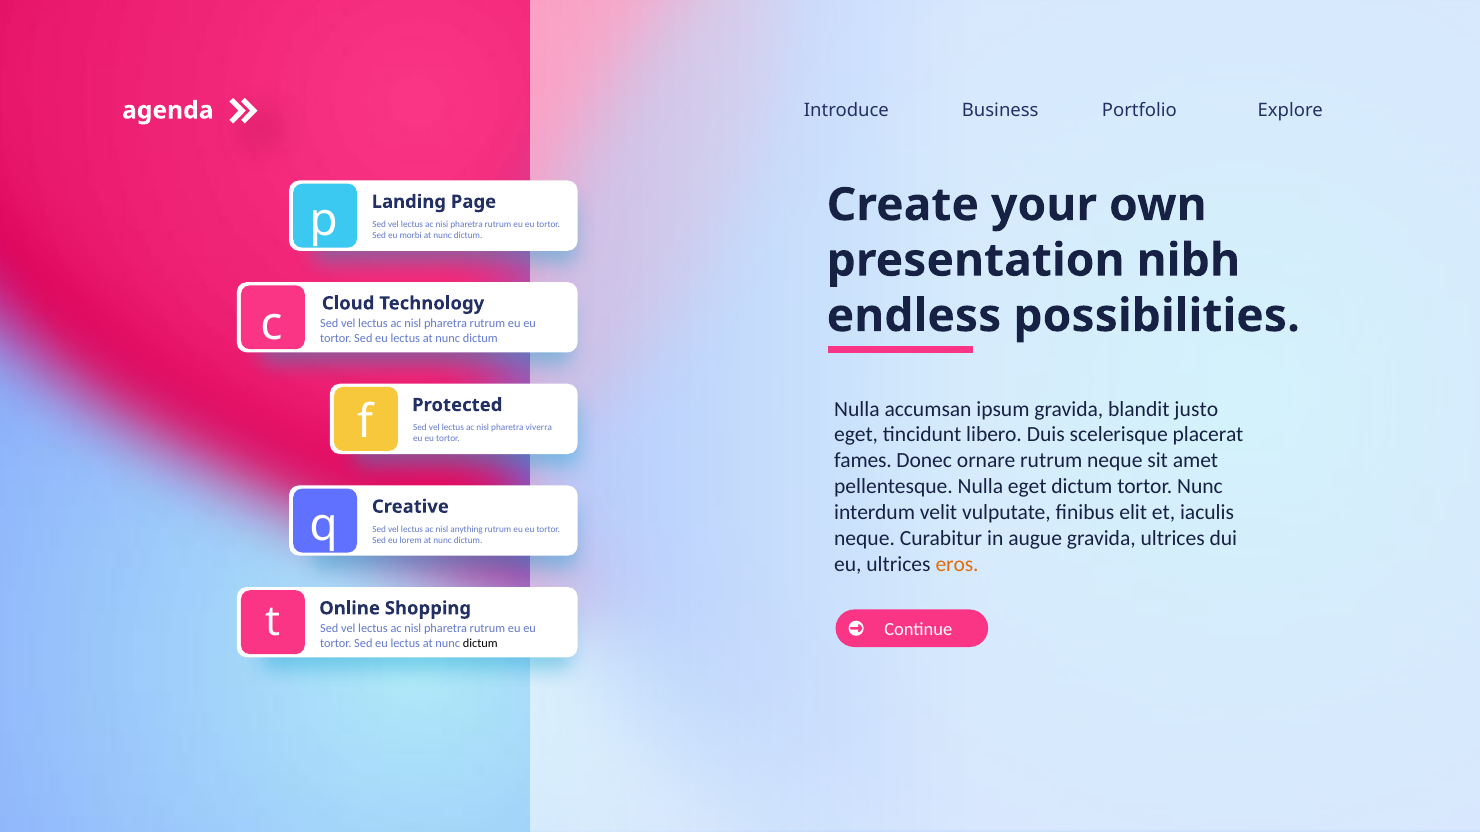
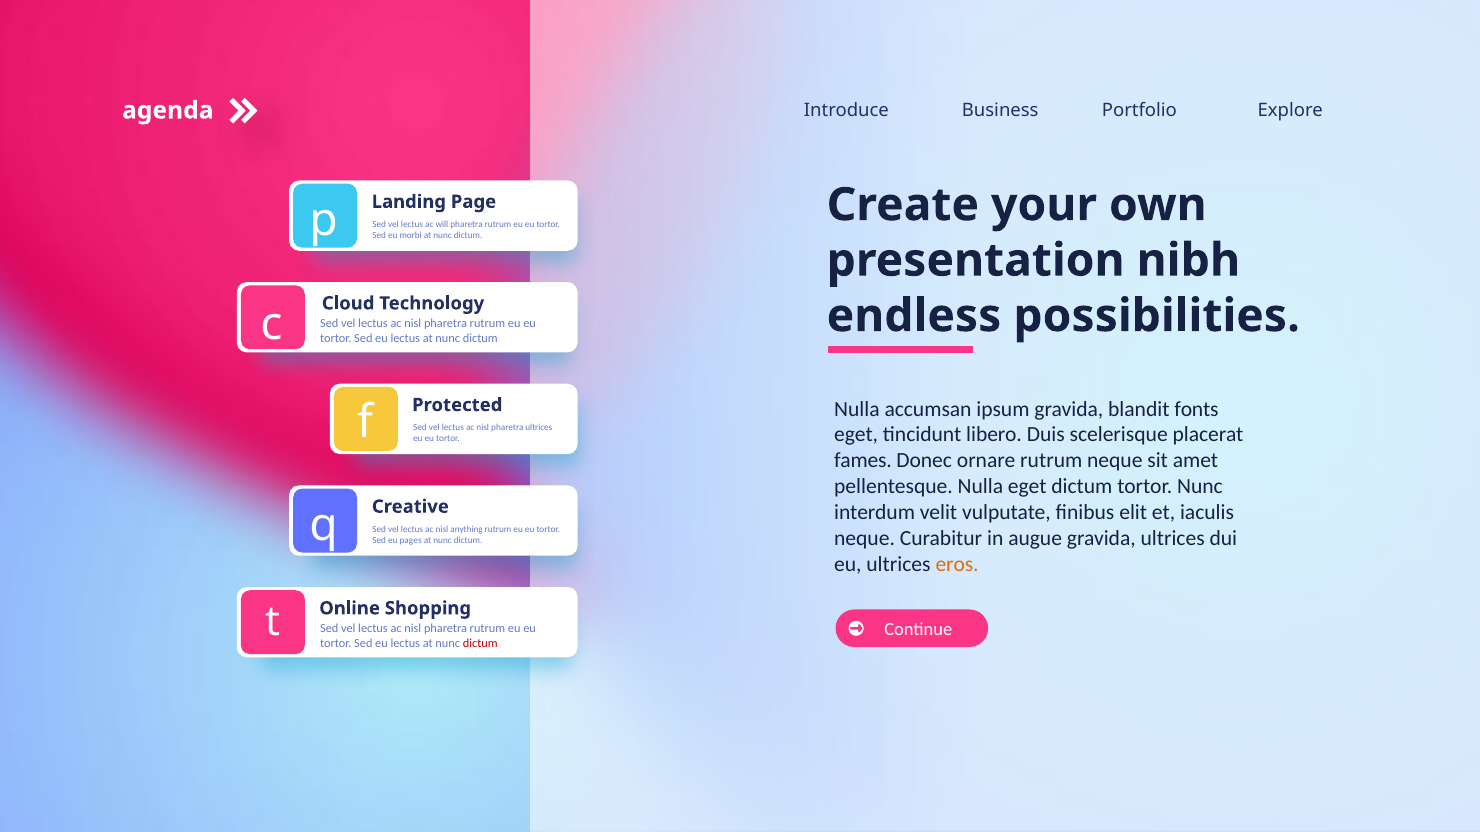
nisi: nisi -> will
justo: justo -> fonts
pharetra viverra: viverra -> ultrices
lorem: lorem -> pages
dictum at (480, 644) colour: black -> red
